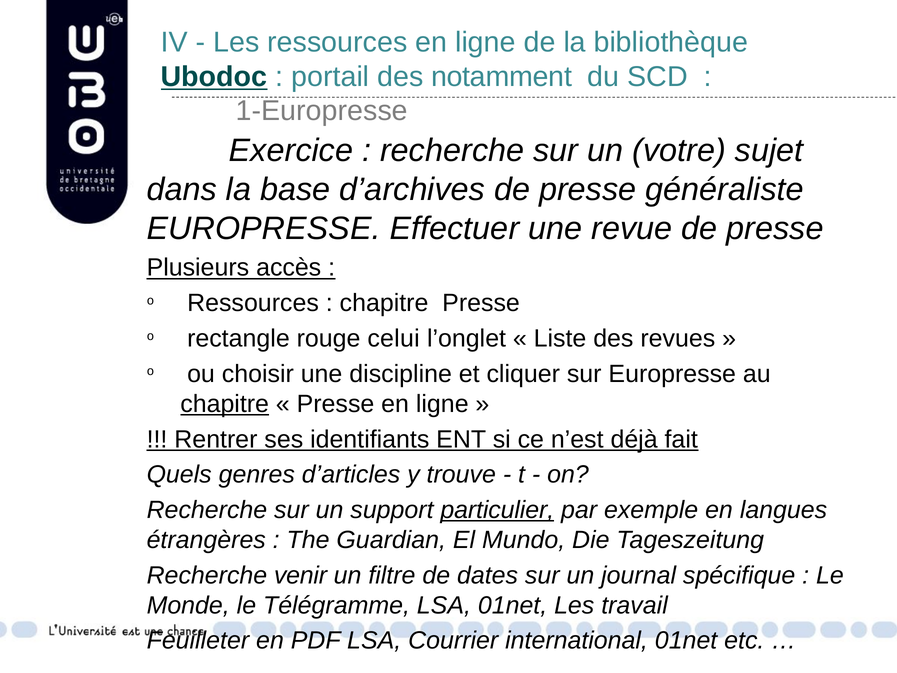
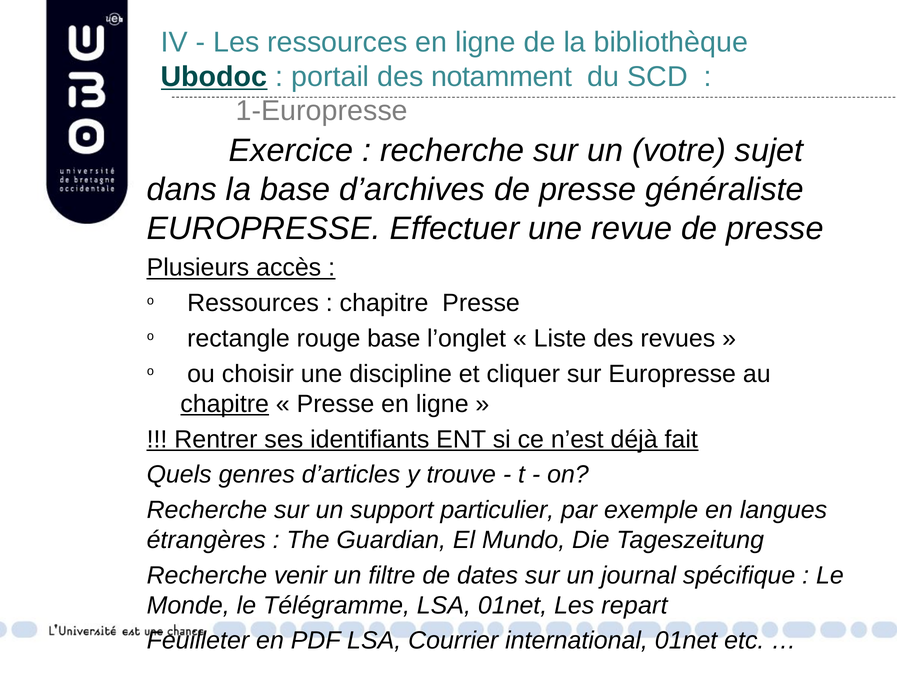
rouge celui: celui -> base
particulier underline: present -> none
travail: travail -> repart
